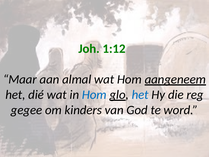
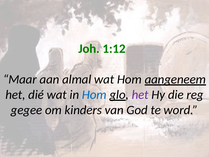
het at (140, 95) colour: blue -> purple
